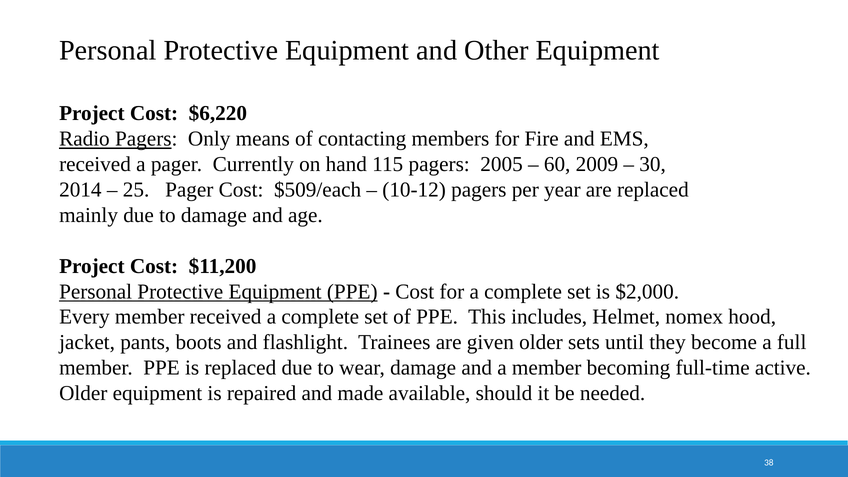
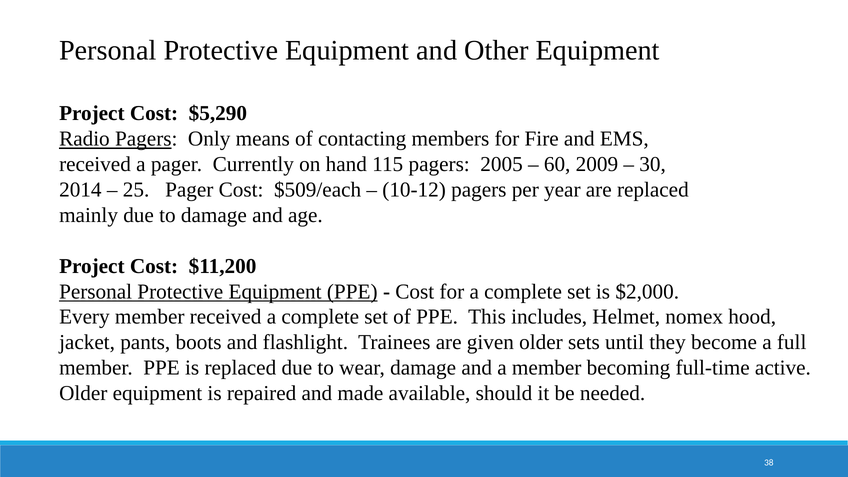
$6,220: $6,220 -> $5,290
